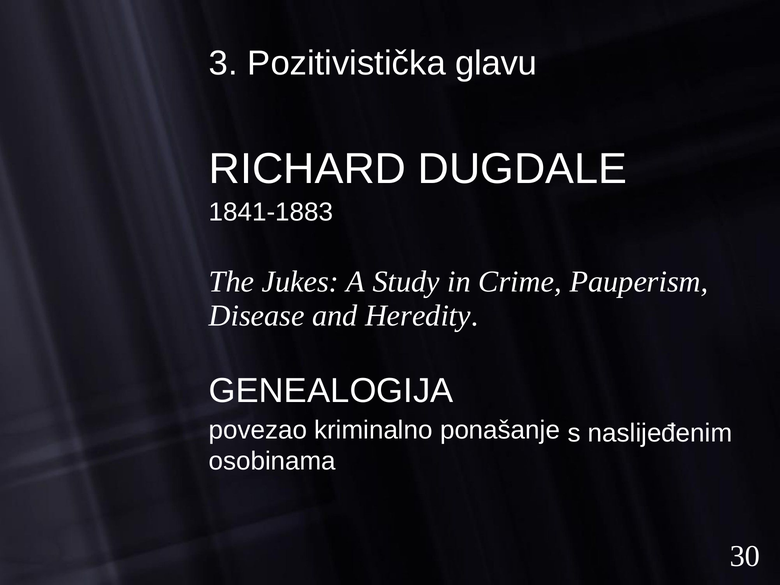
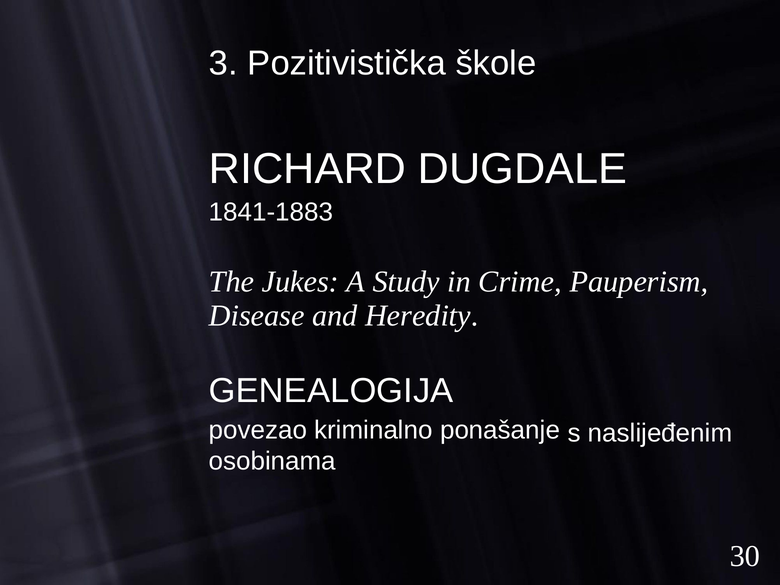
glavu: glavu -> škole
